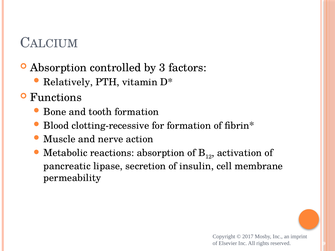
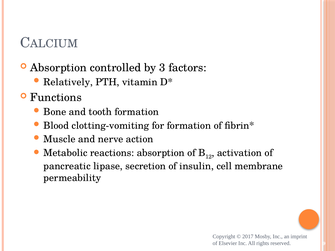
clotting-recessive: clotting-recessive -> clotting-vomiting
